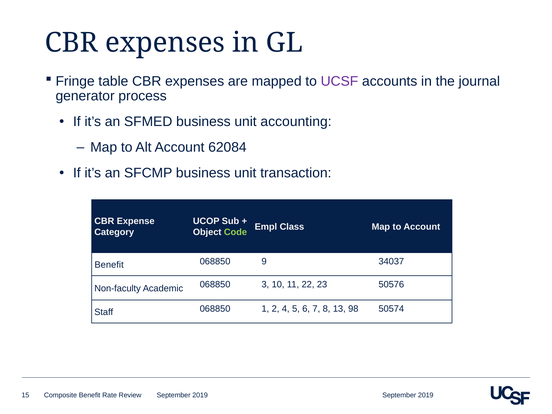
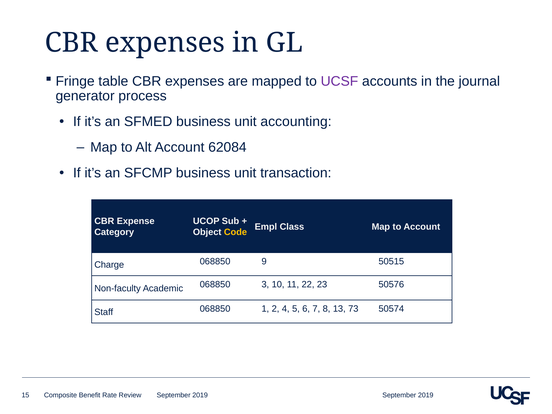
Code colour: light green -> yellow
Benefit at (109, 265): Benefit -> Charge
34037: 34037 -> 50515
98: 98 -> 73
